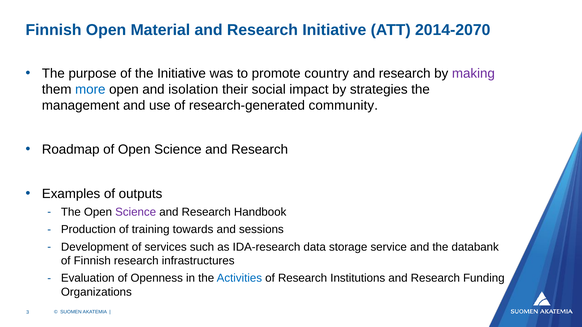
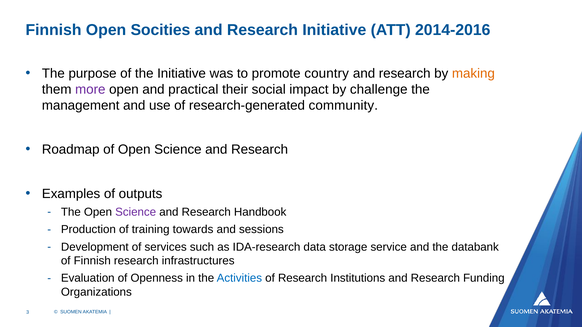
Material: Material -> Socities
2014-2070: 2014-2070 -> 2014-2016
making colour: purple -> orange
more colour: blue -> purple
isolation: isolation -> practical
strategies: strategies -> challenge
